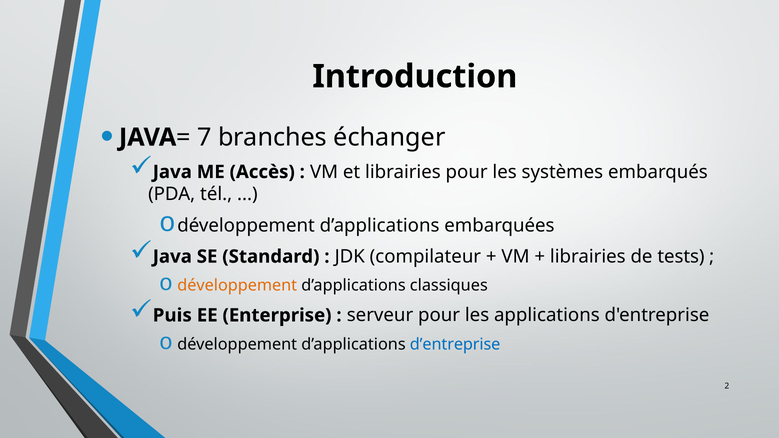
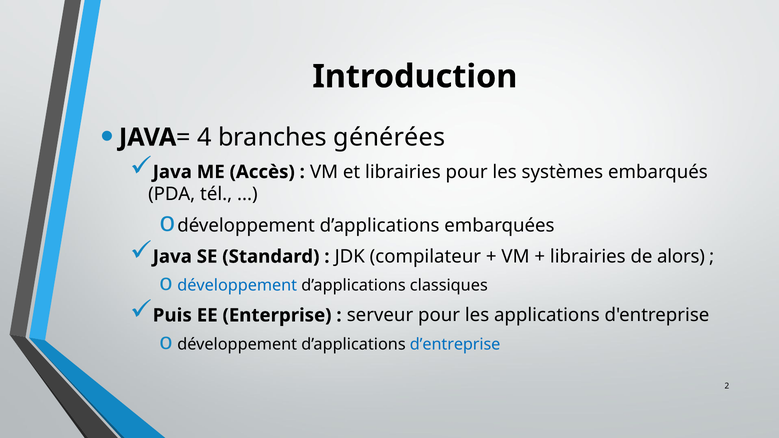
7: 7 -> 4
échanger: échanger -> générées
tests: tests -> alors
développement at (237, 286) colour: orange -> blue
